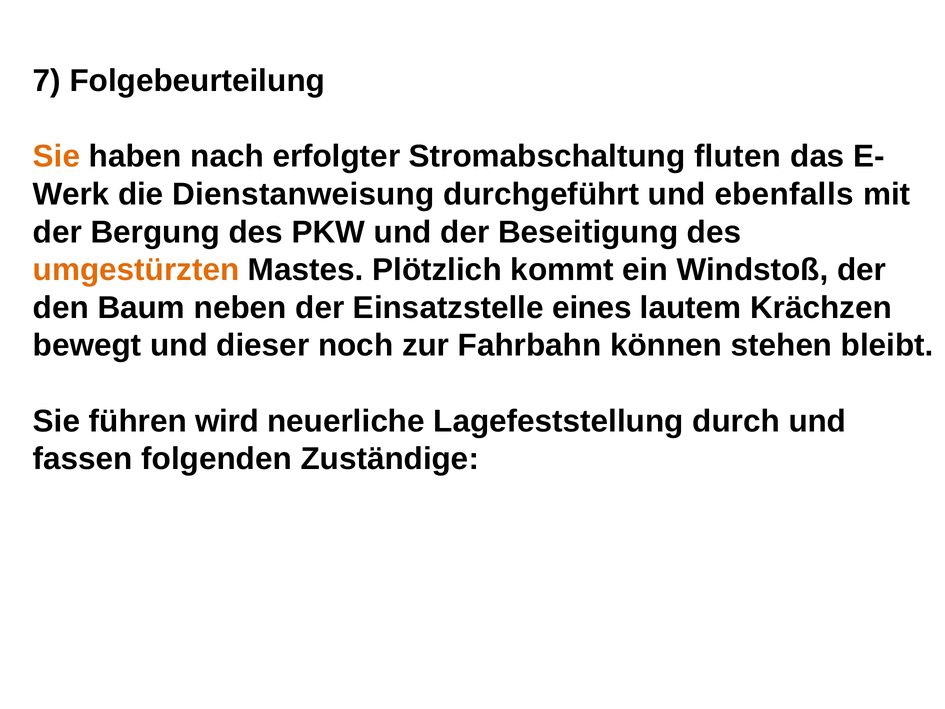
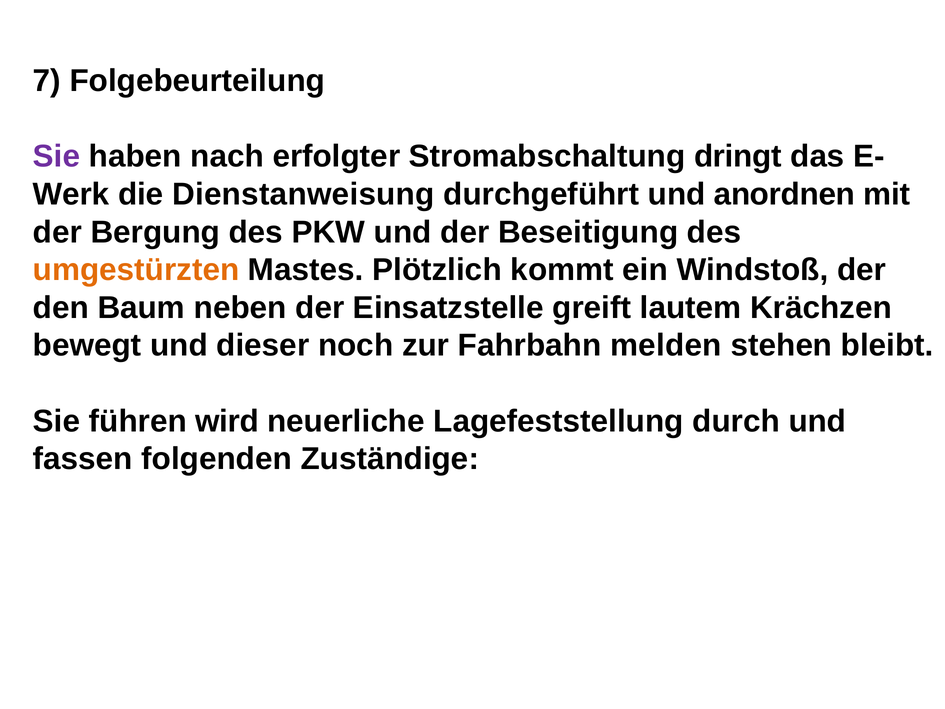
Sie at (57, 156) colour: orange -> purple
fluten: fluten -> dringt
ebenfalls: ebenfalls -> anordnen
eines: eines -> greift
können: können -> melden
